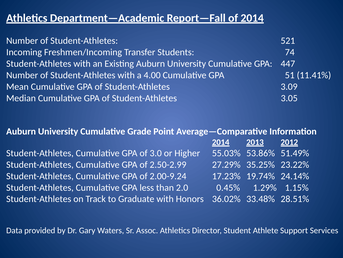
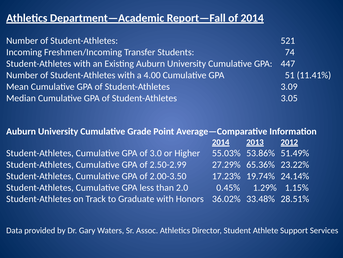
35.25%: 35.25% -> 65.36%
2.00-9.24: 2.00-9.24 -> 2.00-3.50
